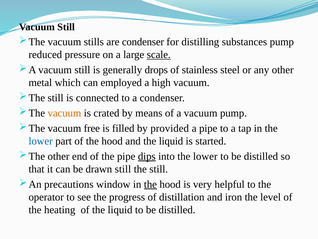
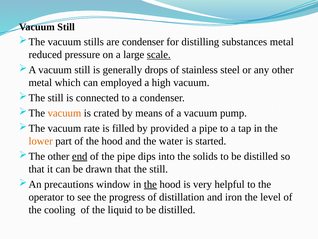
substances pump: pump -> metal
free: free -> rate
lower at (41, 141) colour: blue -> orange
and the liquid: liquid -> water
end underline: none -> present
dips underline: present -> none
into the lower: lower -> solids
drawn still: still -> that
heating: heating -> cooling
